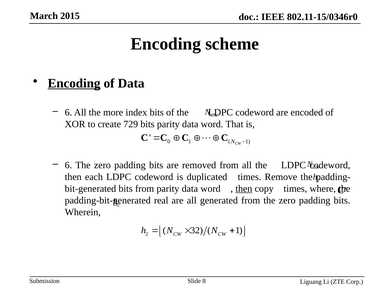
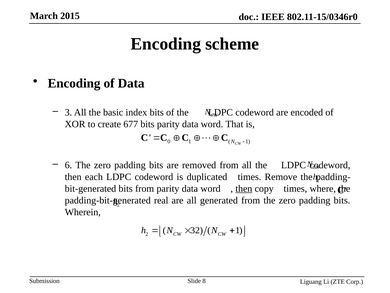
Encoding at (74, 83) underline: present -> none
6 at (68, 112): 6 -> 3
more: more -> basic
729: 729 -> 677
